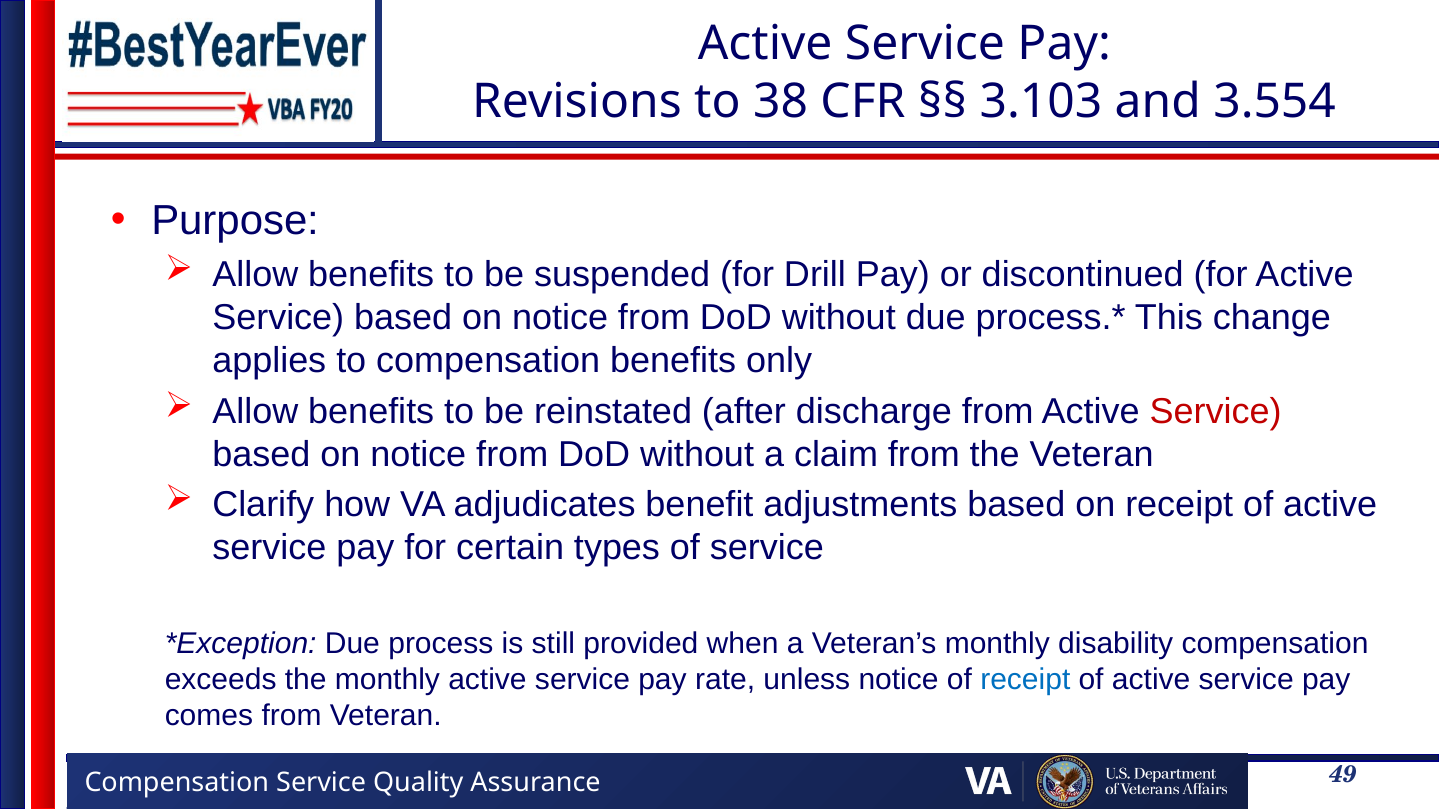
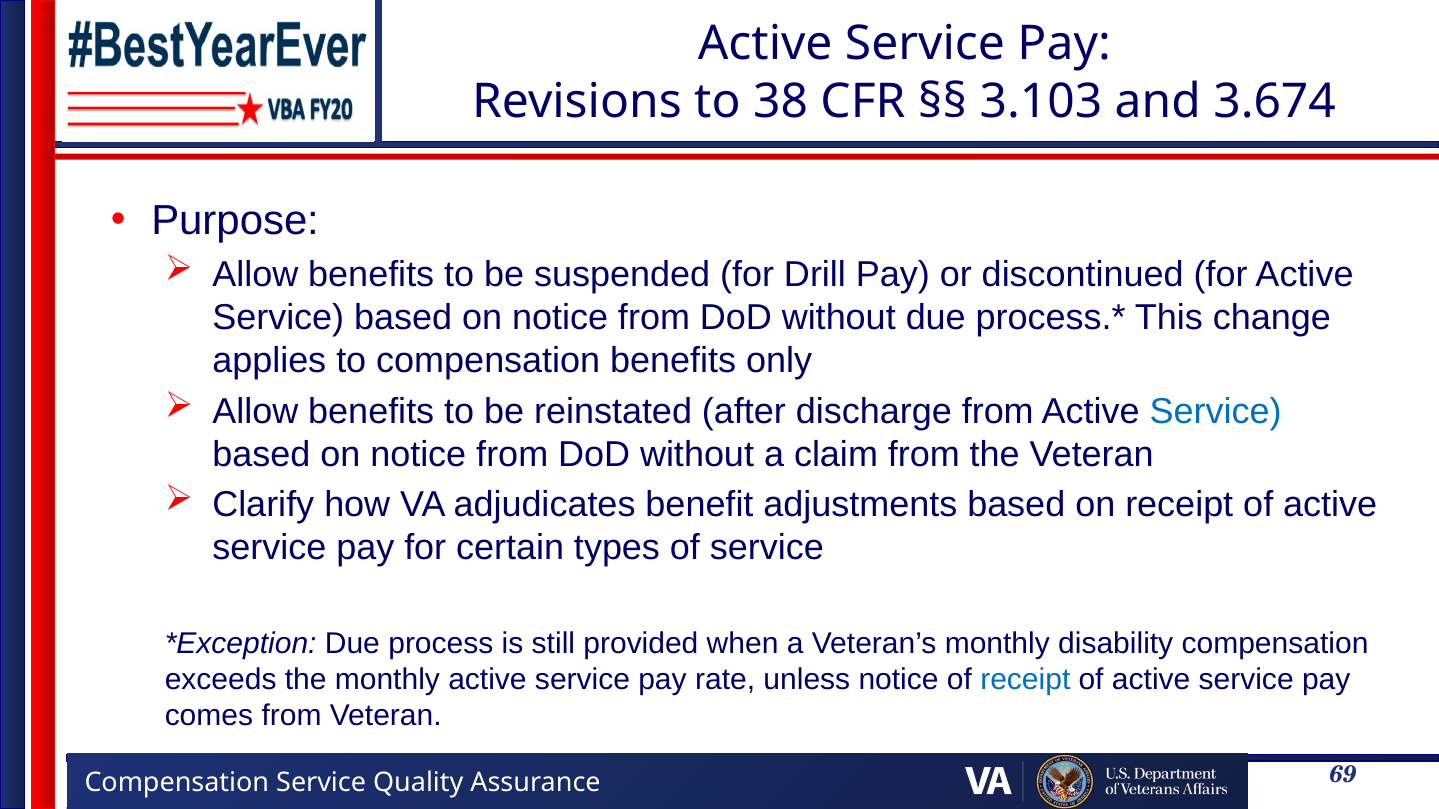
3.554: 3.554 -> 3.674
Service at (1216, 411) colour: red -> blue
49: 49 -> 69
